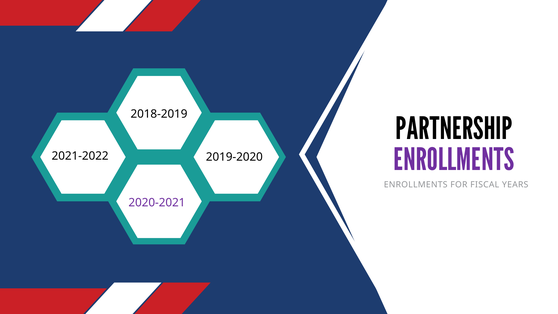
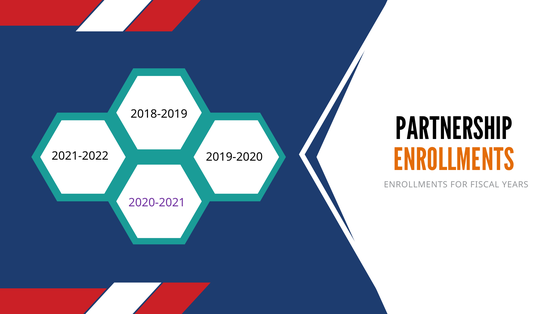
ENROLLMENTS at (454, 160) colour: purple -> orange
